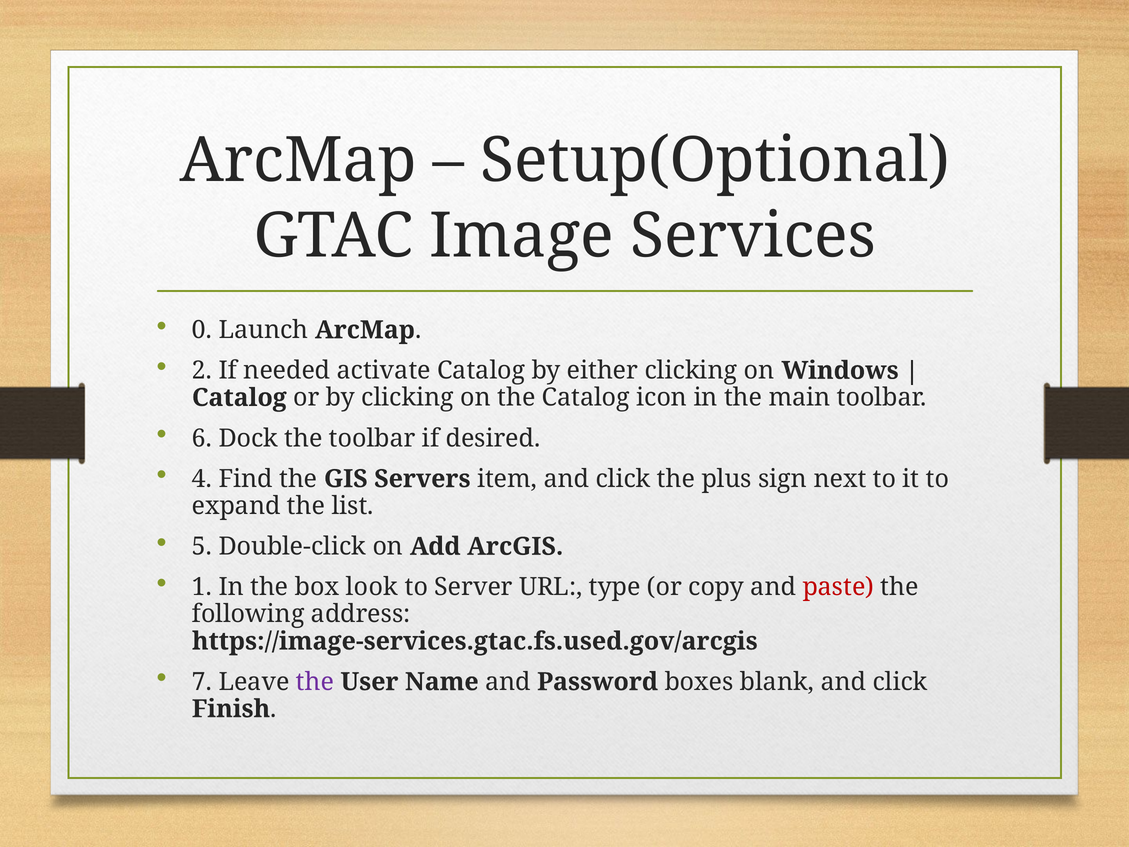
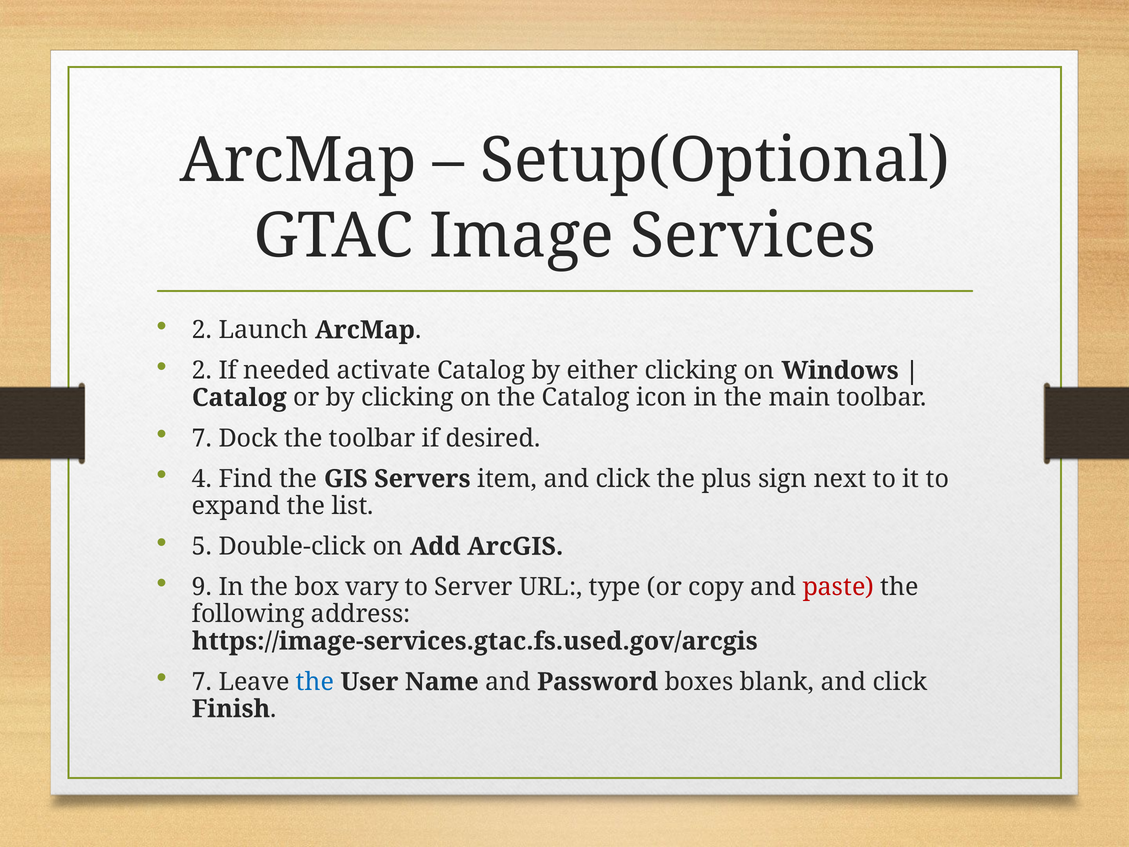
0 at (202, 330): 0 -> 2
6 at (202, 438): 6 -> 7
1: 1 -> 9
look: look -> vary
the at (315, 682) colour: purple -> blue
